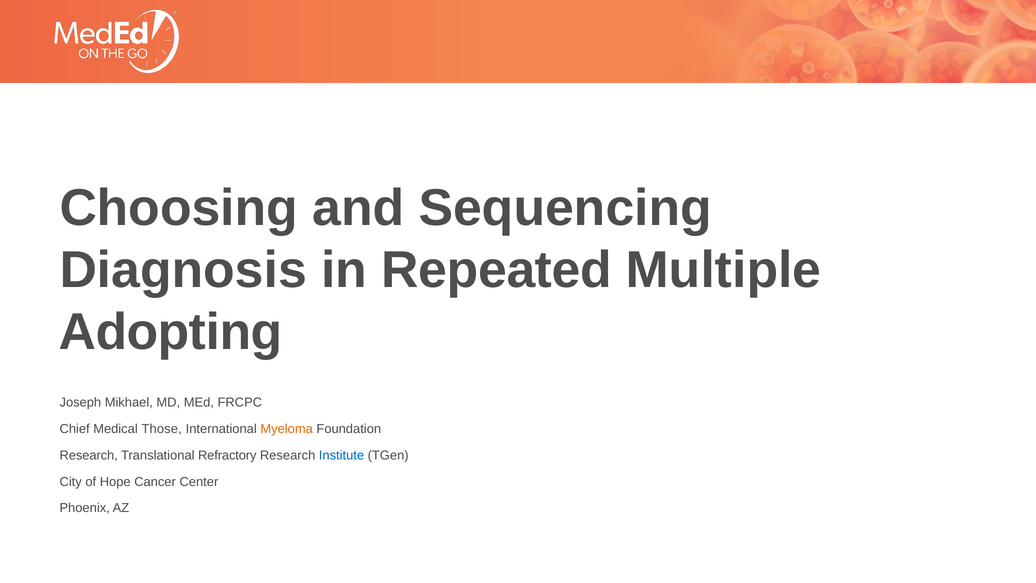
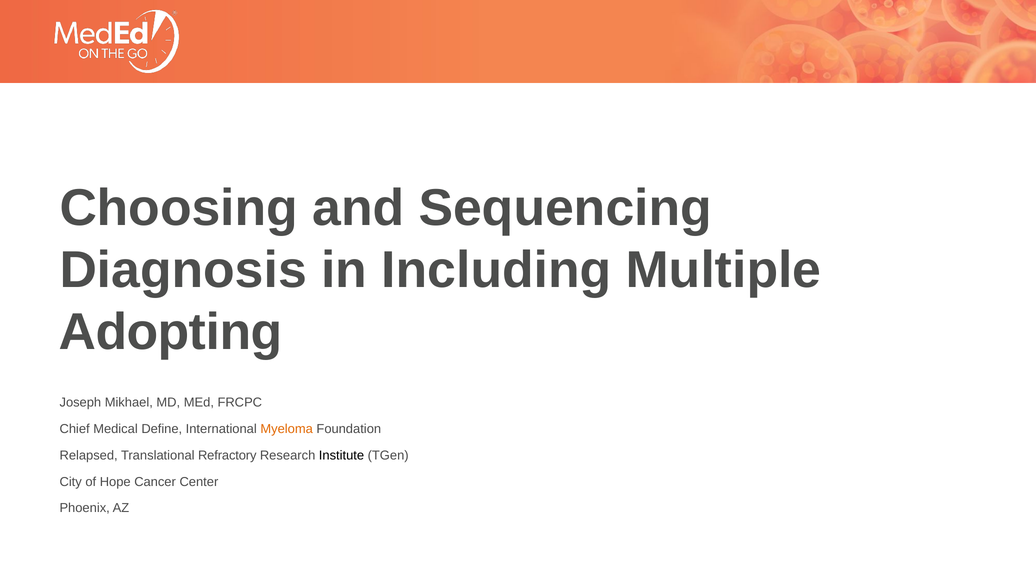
Repeated: Repeated -> Including
Those: Those -> Define
Research at (89, 455): Research -> Relapsed
Institute colour: blue -> black
